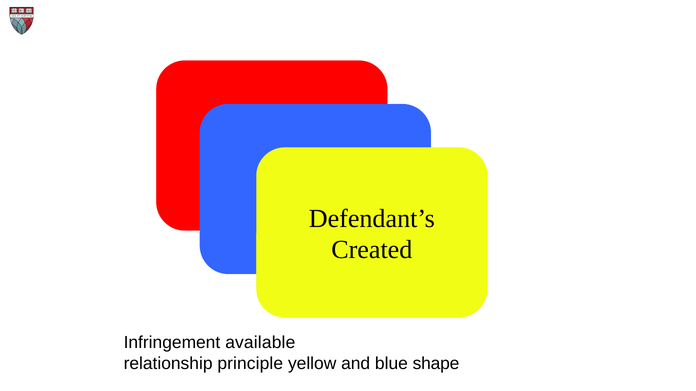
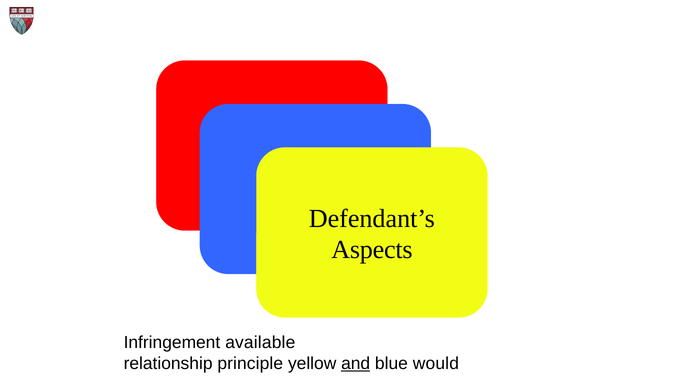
Created: Created -> Aspects
and underline: none -> present
shape: shape -> would
